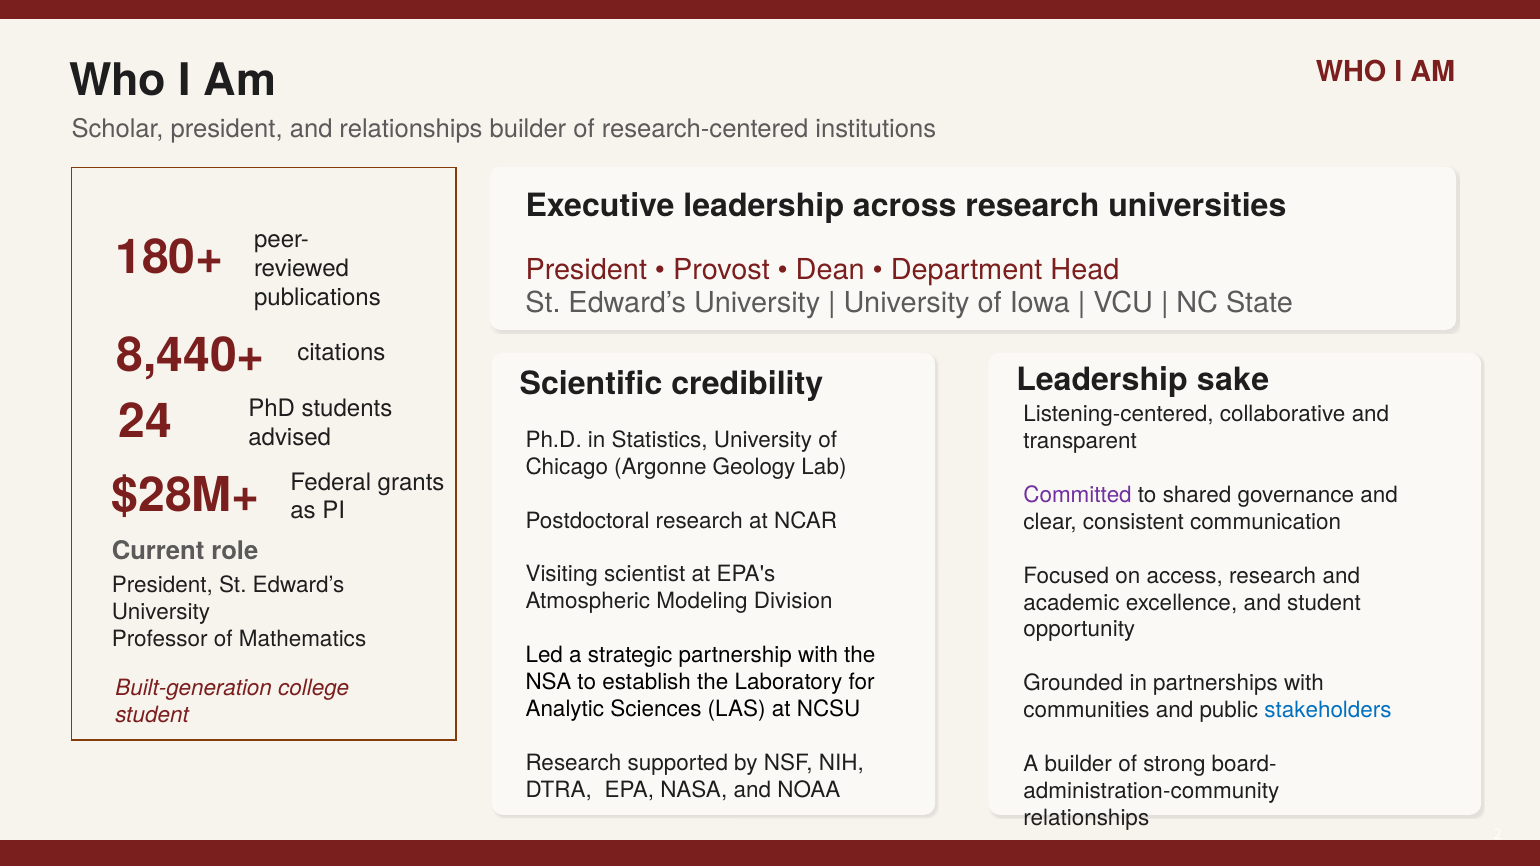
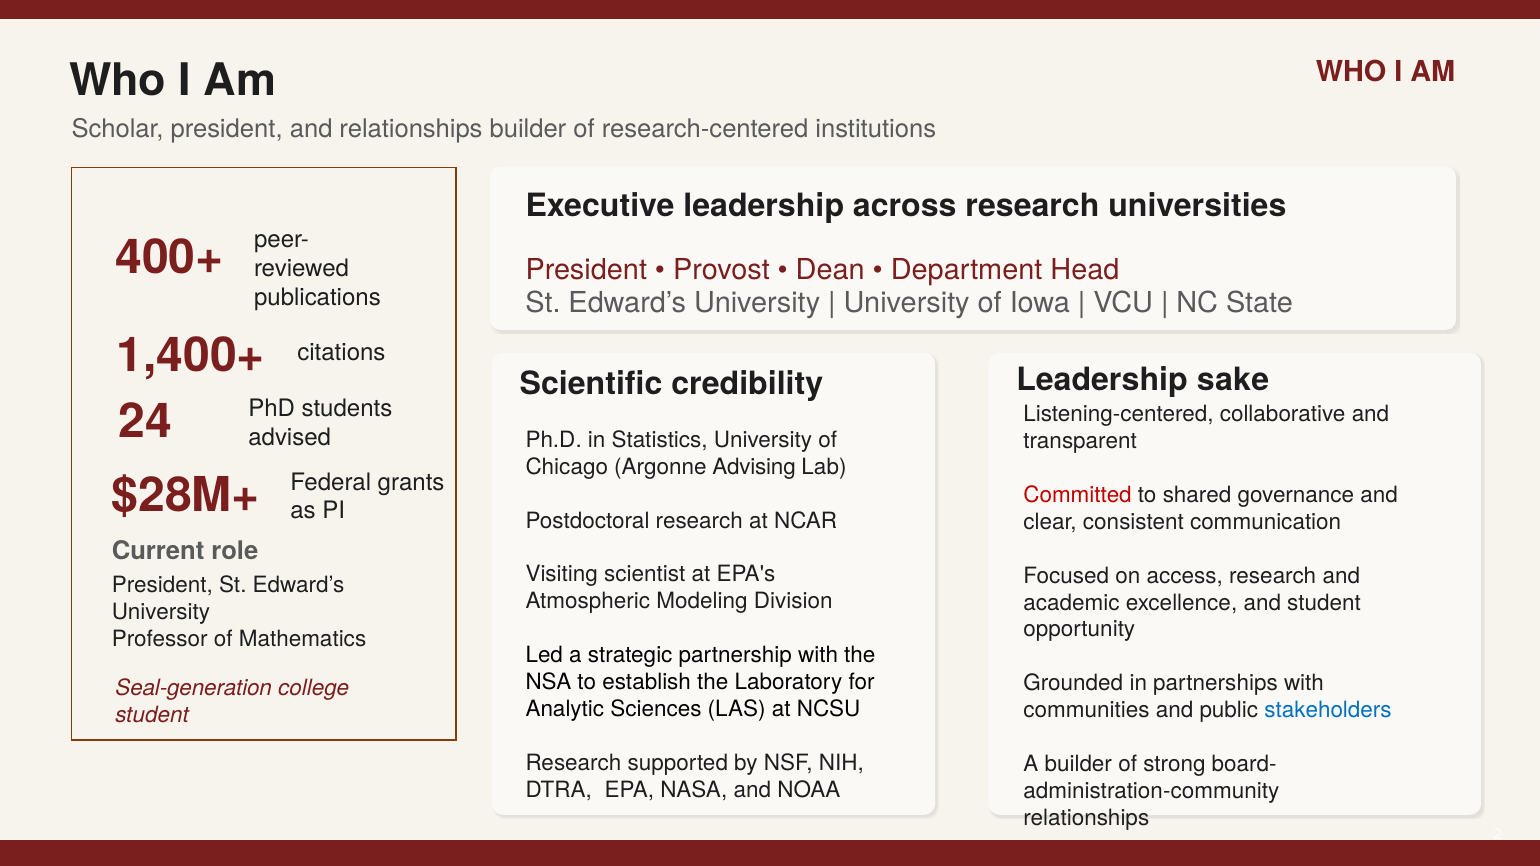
180+: 180+ -> 400+
8,440+: 8,440+ -> 1,400+
Geology: Geology -> Advising
Committed colour: purple -> red
Built-generation: Built-generation -> Seal-generation
